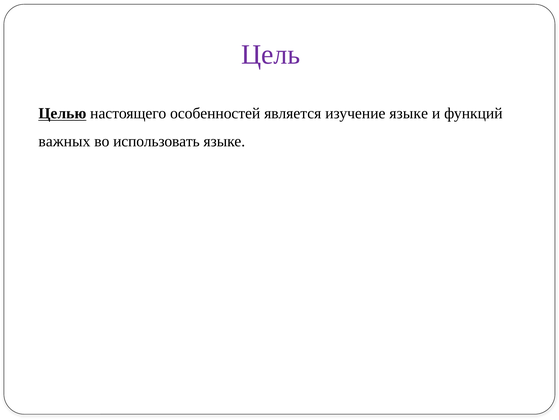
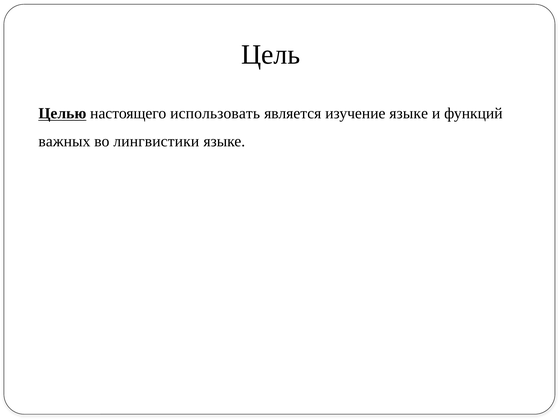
Цель colour: purple -> black
особенностей: особенностей -> использовать
использовать: использовать -> лингвистики
